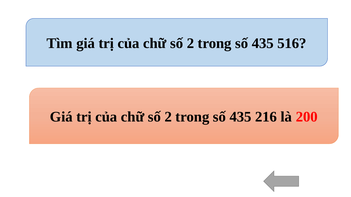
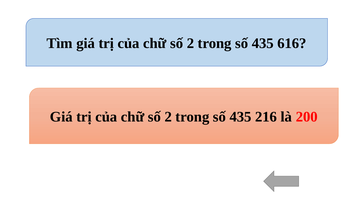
516: 516 -> 616
